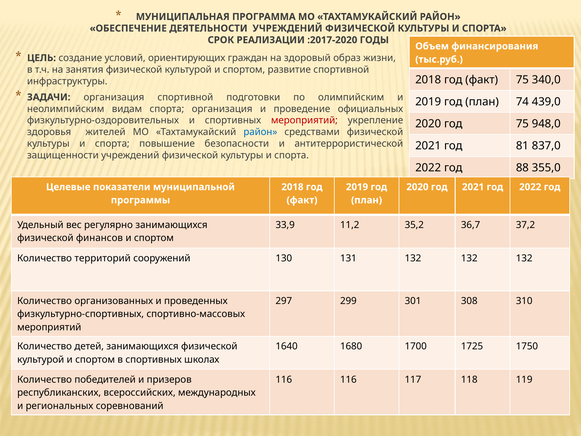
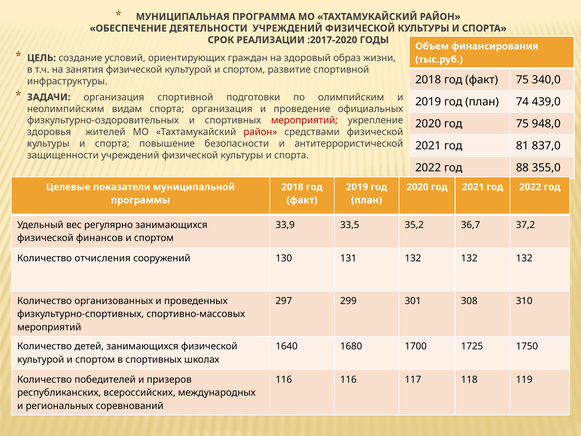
район at (260, 132) colour: blue -> red
11,2: 11,2 -> 33,5
территорий: территорий -> отчисления
